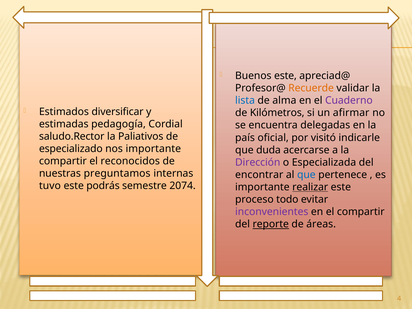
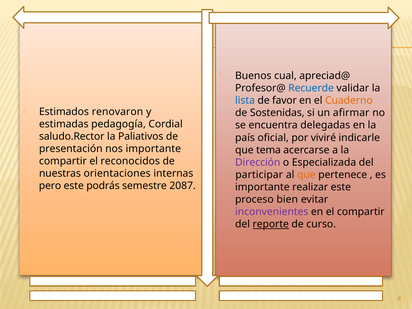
Buenos este: este -> cual
Recuerde colour: orange -> blue
alma: alma -> favor
Cuaderno colour: purple -> orange
diversificar: diversificar -> renovaron
Kilómetros: Kilómetros -> Sostenidas
visitó: visitó -> viviré
especializado: especializado -> presentación
duda: duda -> tema
preguntamos: preguntamos -> orientaciones
encontrar: encontrar -> participar
que at (306, 175) colour: blue -> orange
tuvo: tuvo -> pero
2074: 2074 -> 2087
realizar underline: present -> none
todo: todo -> bien
áreas: áreas -> curso
